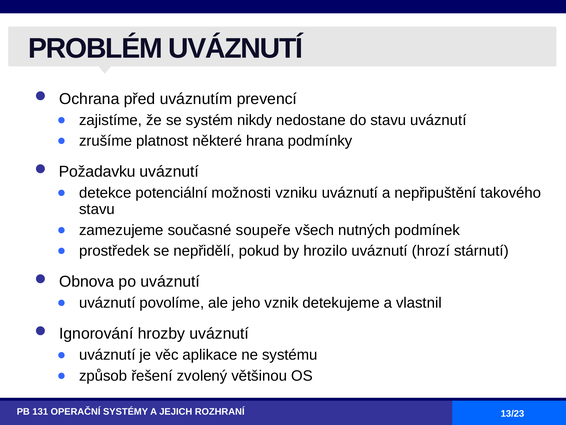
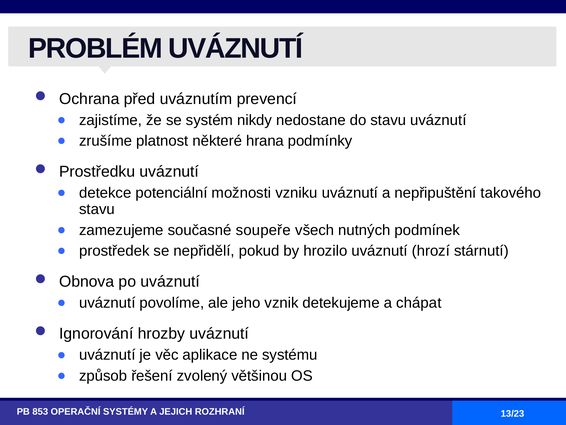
Požadavku: Požadavku -> Prostředku
vlastnil: vlastnil -> chápat
131: 131 -> 853
